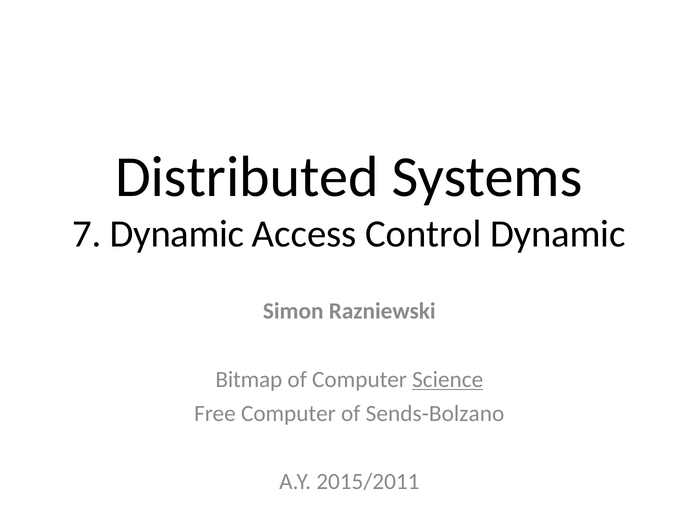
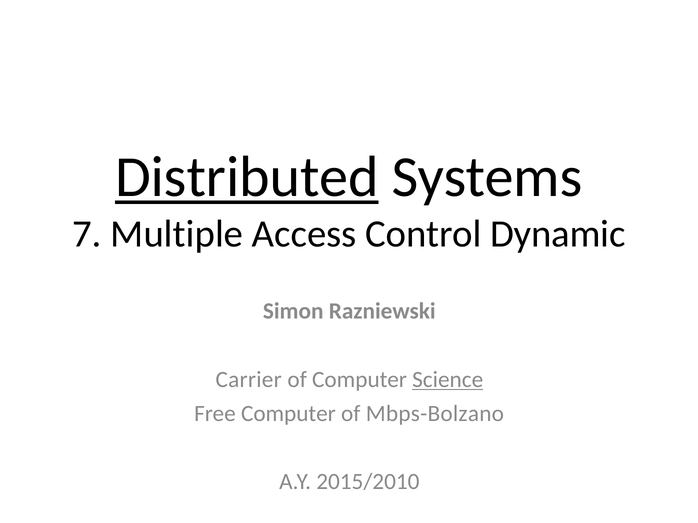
Distributed underline: none -> present
7 Dynamic: Dynamic -> Multiple
Bitmap: Bitmap -> Carrier
Sends-Bolzano: Sends-Bolzano -> Mbps-Bolzano
2015/2011: 2015/2011 -> 2015/2010
